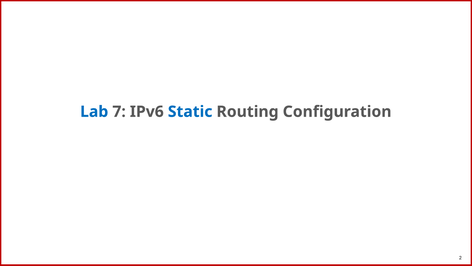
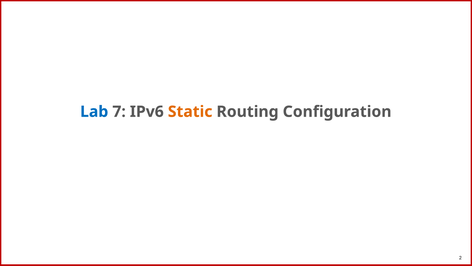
Static colour: blue -> orange
